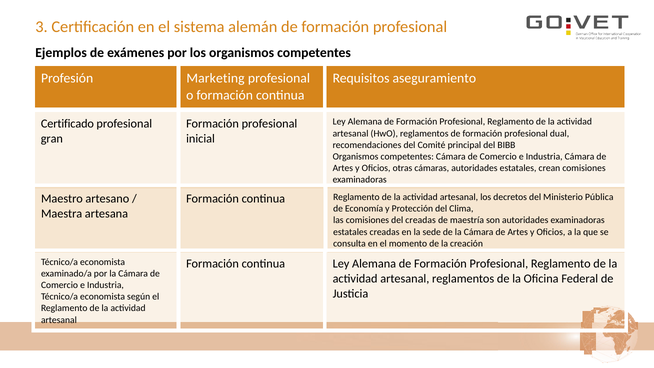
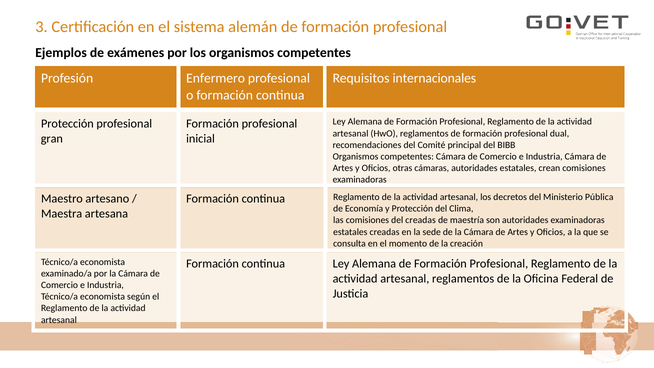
Marketing: Marketing -> Enfermero
aseguramiento: aseguramiento -> internacionales
Certificado at (67, 123): Certificado -> Protección
